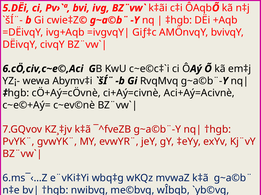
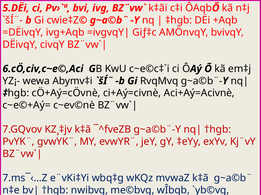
6.ms¯‹…Z: 6.ms¯‹…Z -> 7.ms¯‹…Z
